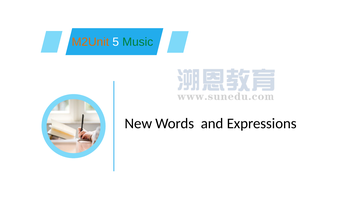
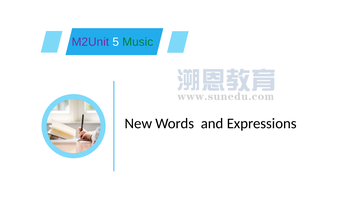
M2Unit colour: orange -> purple
